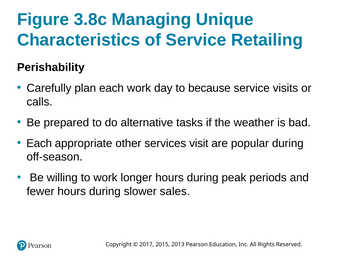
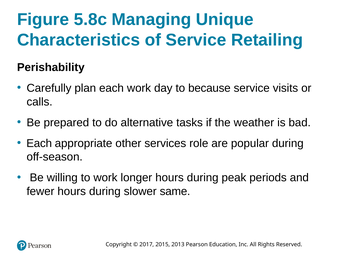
3.8c: 3.8c -> 5.8c
visit: visit -> role
sales: sales -> same
